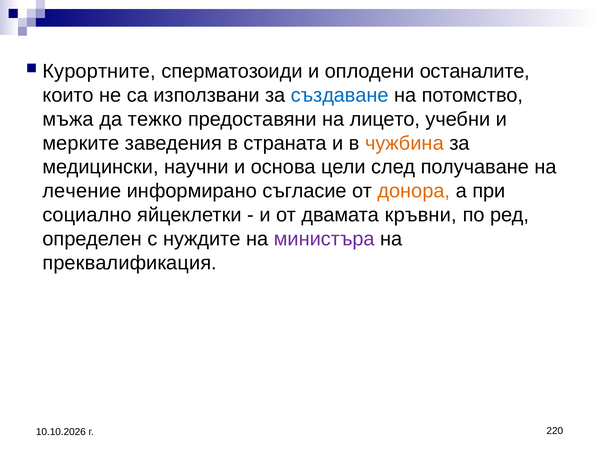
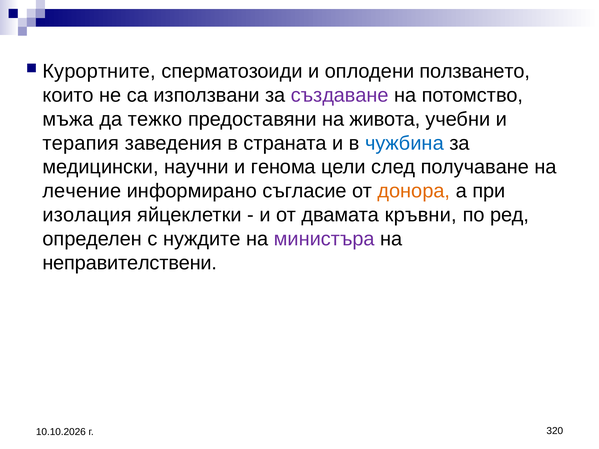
останалите: останалите -> ползването
създаване colour: blue -> purple
лицето: лицето -> живота
мерките: мерките -> терапия
чужбина colour: orange -> blue
основа: основа -> генома
социално: социално -> изолация
преквалификация: преквалификация -> неправителствени
220: 220 -> 320
